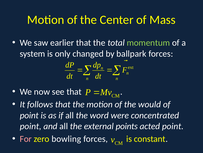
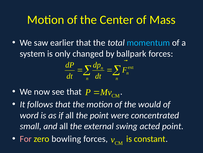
momentum colour: light green -> light blue
point at (29, 115): point -> word
the word: word -> point
point at (31, 126): point -> small
points: points -> swing
